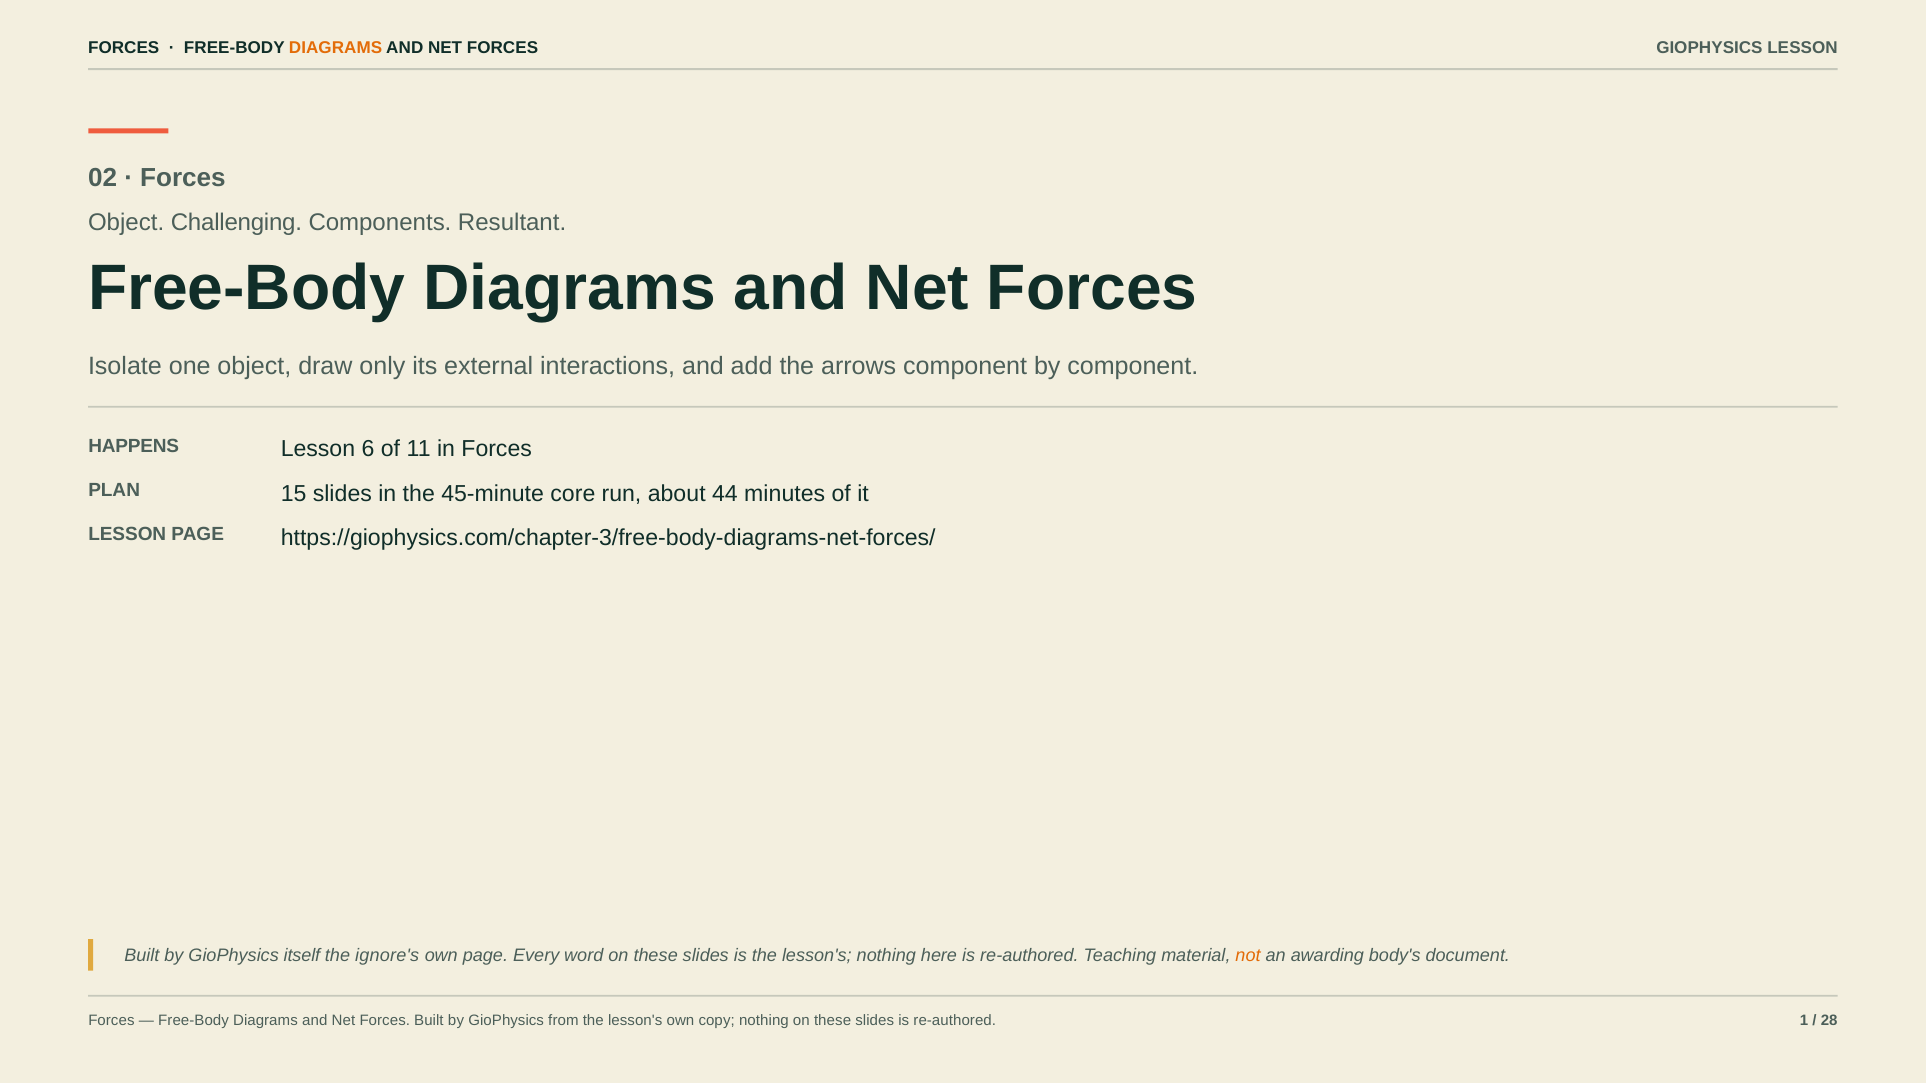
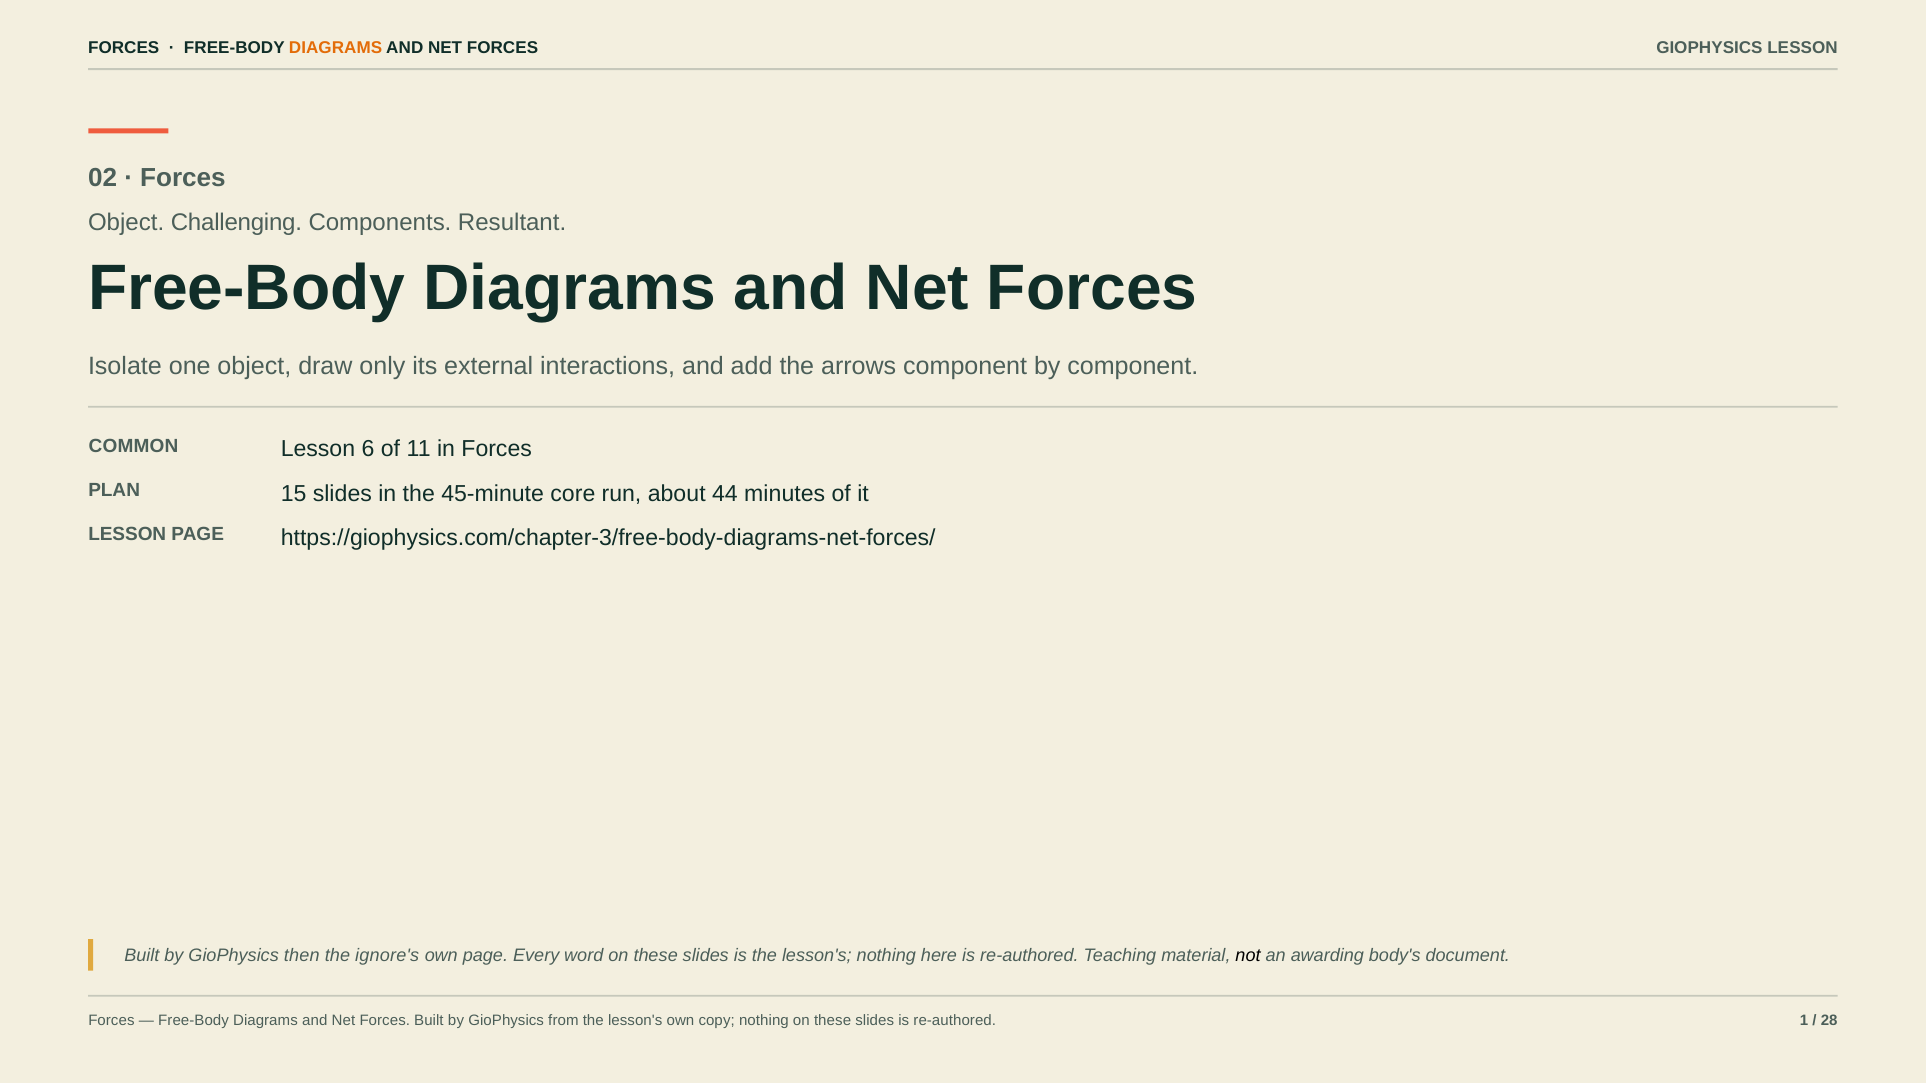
HAPPENS: HAPPENS -> COMMON
itself: itself -> then
not colour: orange -> black
